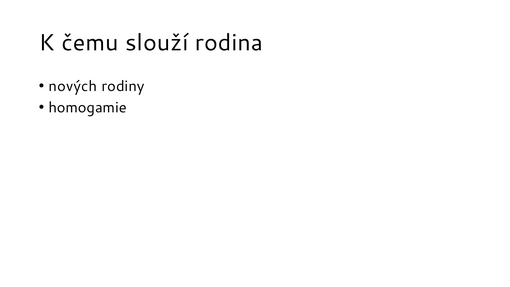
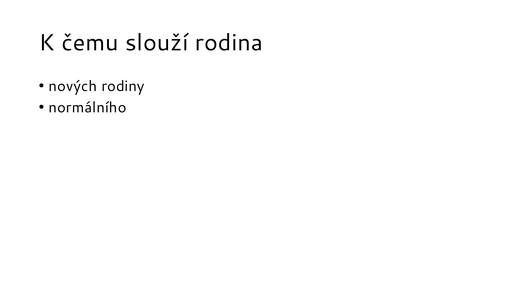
homogamie: homogamie -> normálního
